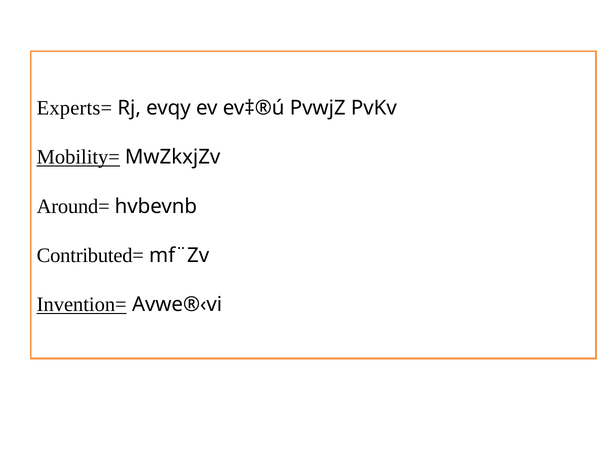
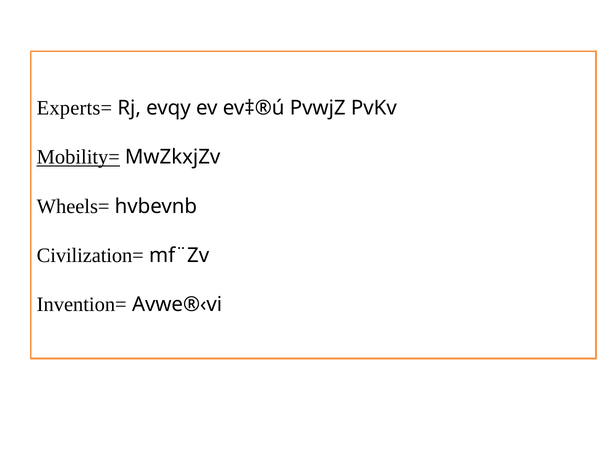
Around=: Around= -> Wheels=
Contributed=: Contributed= -> Civilization=
Invention= underline: present -> none
